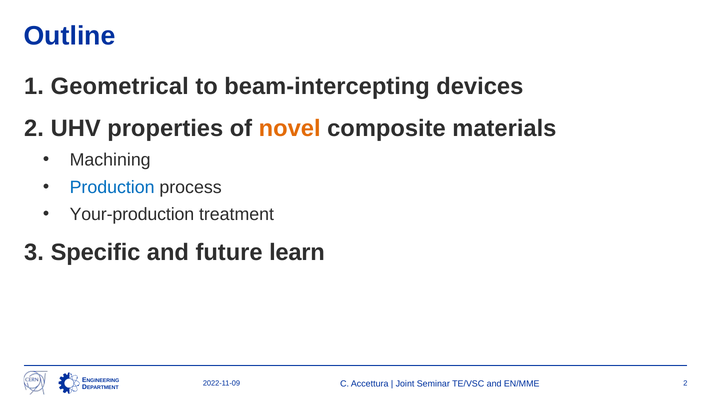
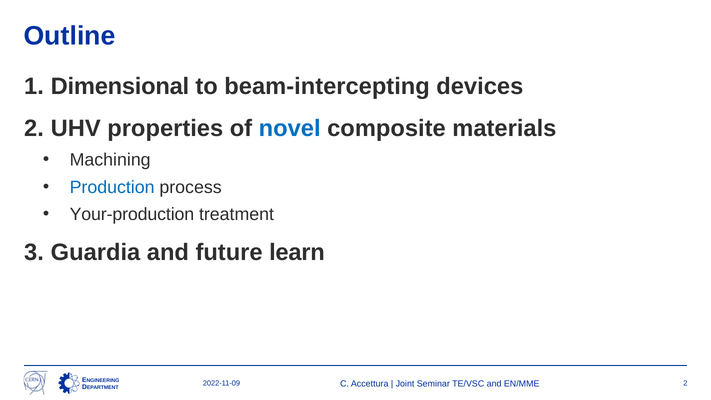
Geometrical: Geometrical -> Dimensional
novel colour: orange -> blue
Specific: Specific -> Guardia
